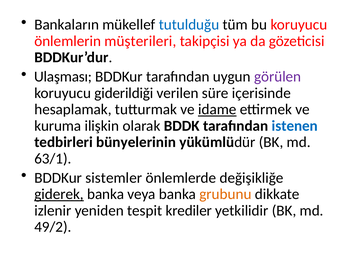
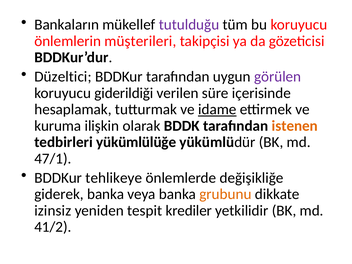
tutulduğu colour: blue -> purple
Ulaşması: Ulaşması -> Düzeltici
istenen colour: blue -> orange
bünyelerinin: bünyelerinin -> yükümlülüğe
63/1: 63/1 -> 47/1
sistemler: sistemler -> tehlikeye
giderek underline: present -> none
izlenir: izlenir -> izinsiz
49/2: 49/2 -> 41/2
